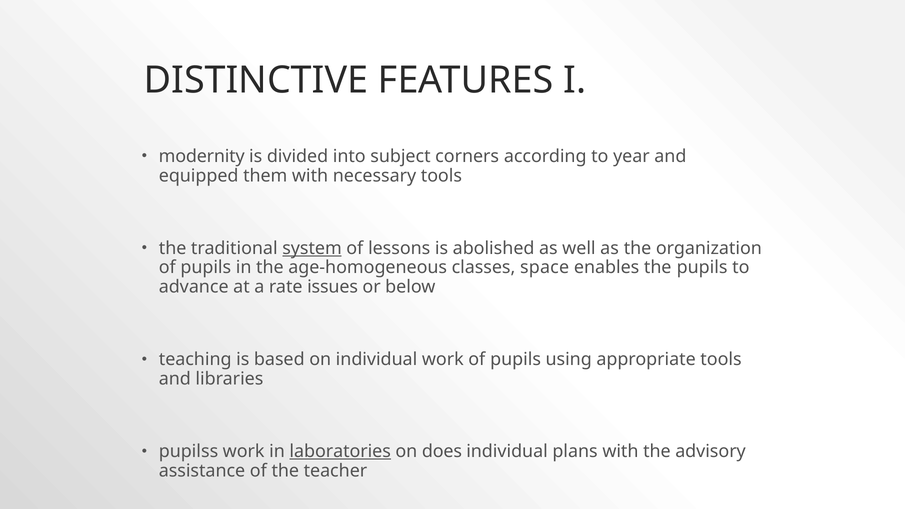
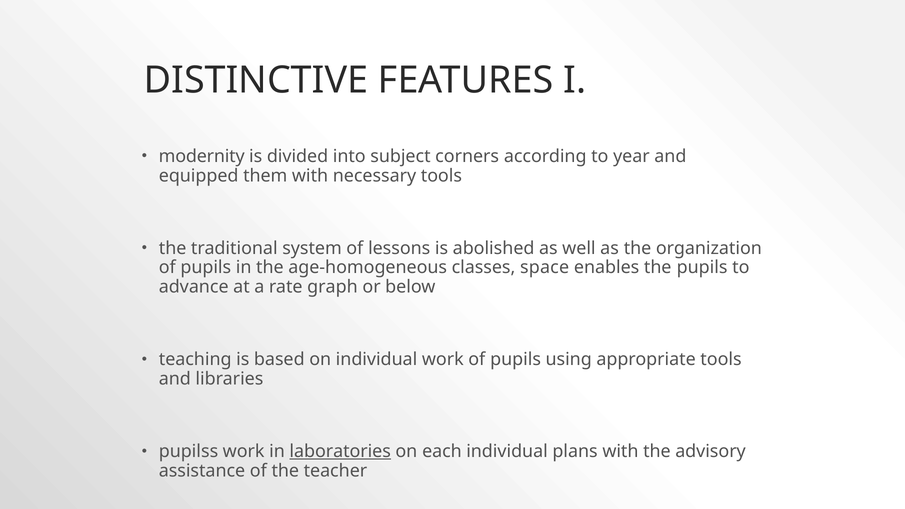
system underline: present -> none
issues: issues -> graph
does: does -> each
